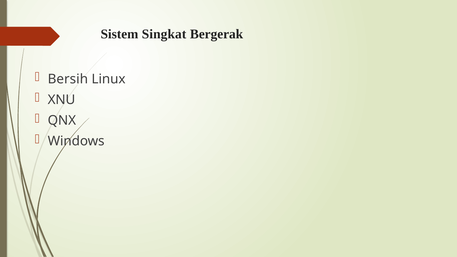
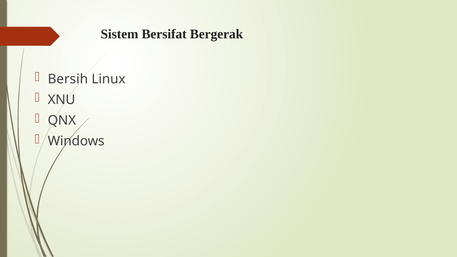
Singkat: Singkat -> Bersifat
